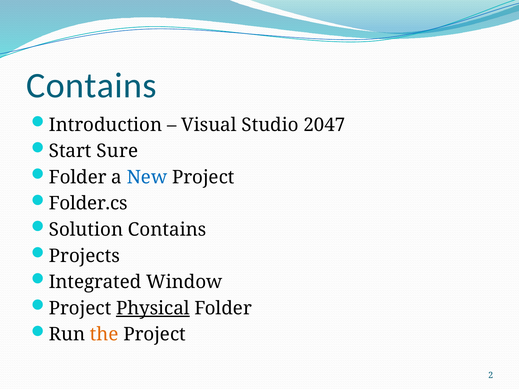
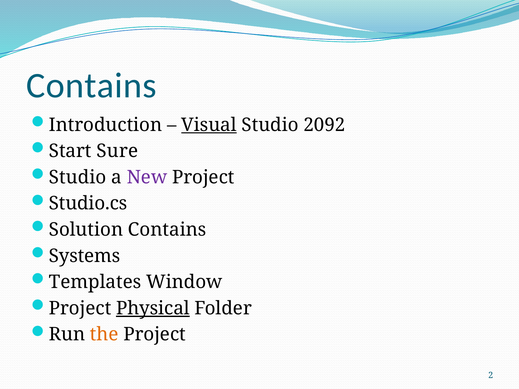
Visual underline: none -> present
2047: 2047 -> 2092
Folder at (78, 177): Folder -> Studio
New colour: blue -> purple
Folder.cs: Folder.cs -> Studio.cs
Projects: Projects -> Systems
Integrated: Integrated -> Templates
